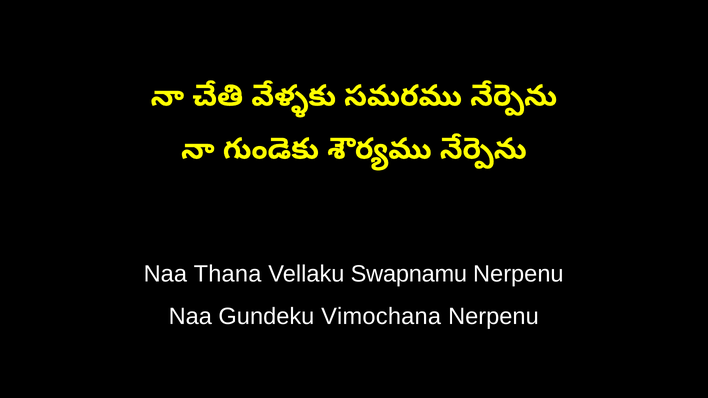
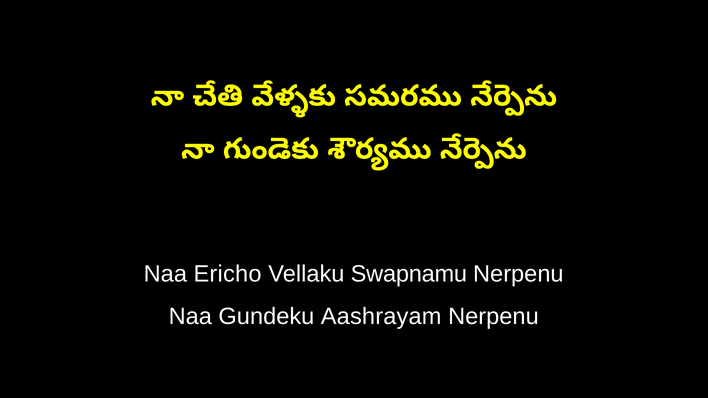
Thana: Thana -> Ericho
Vimochana: Vimochana -> Aashrayam
